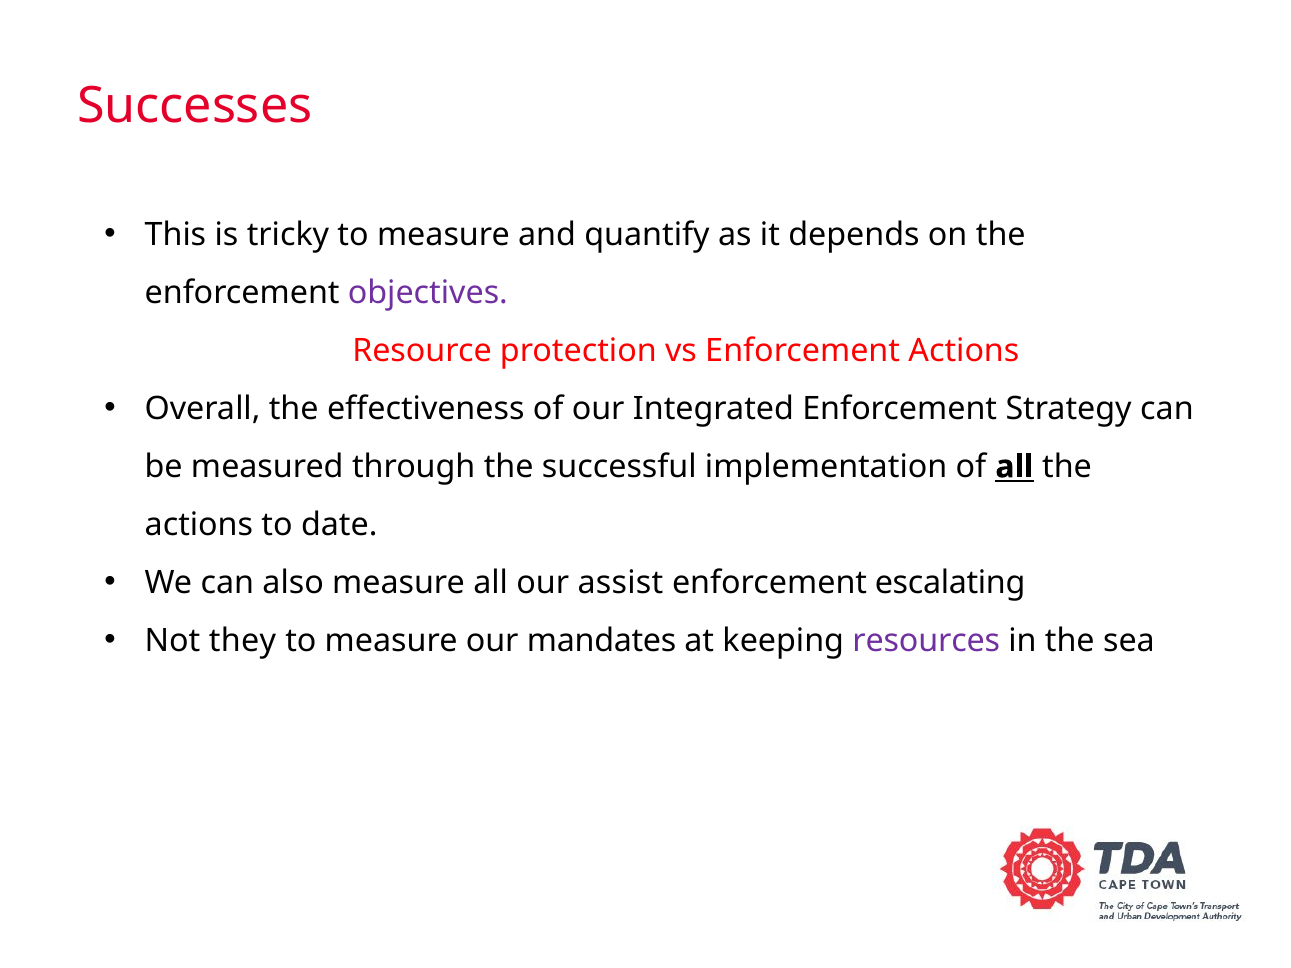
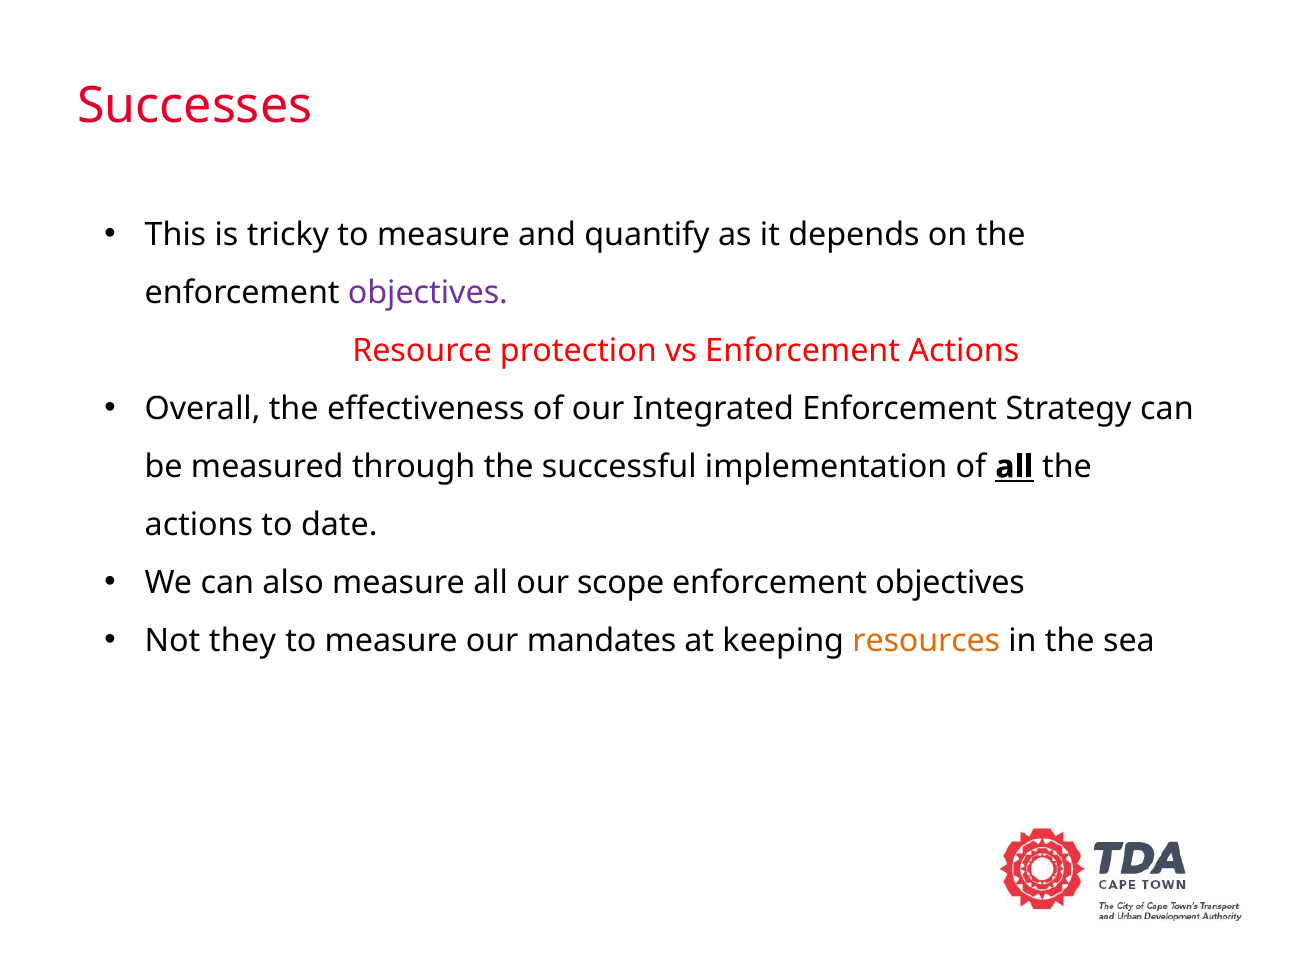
assist: assist -> scope
escalating at (950, 583): escalating -> objectives
resources colour: purple -> orange
